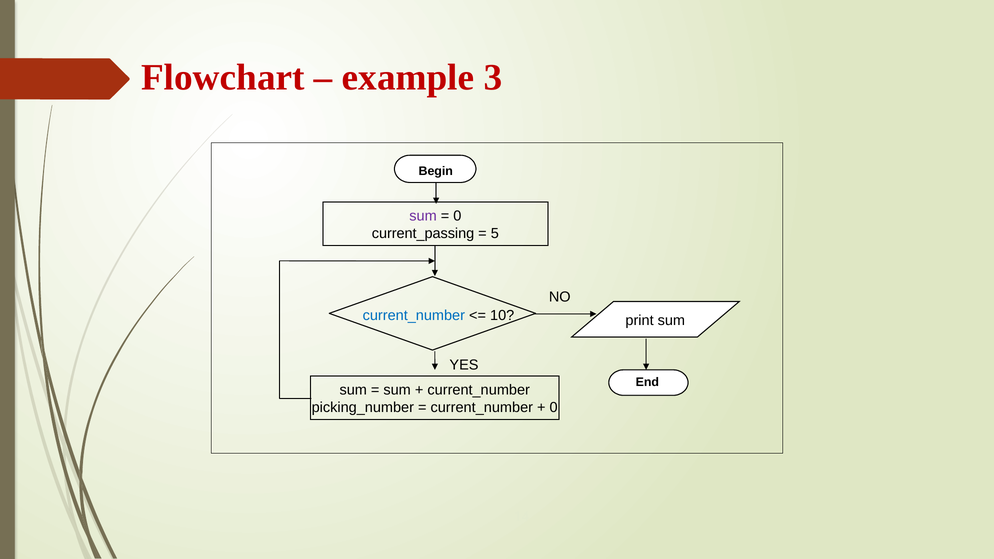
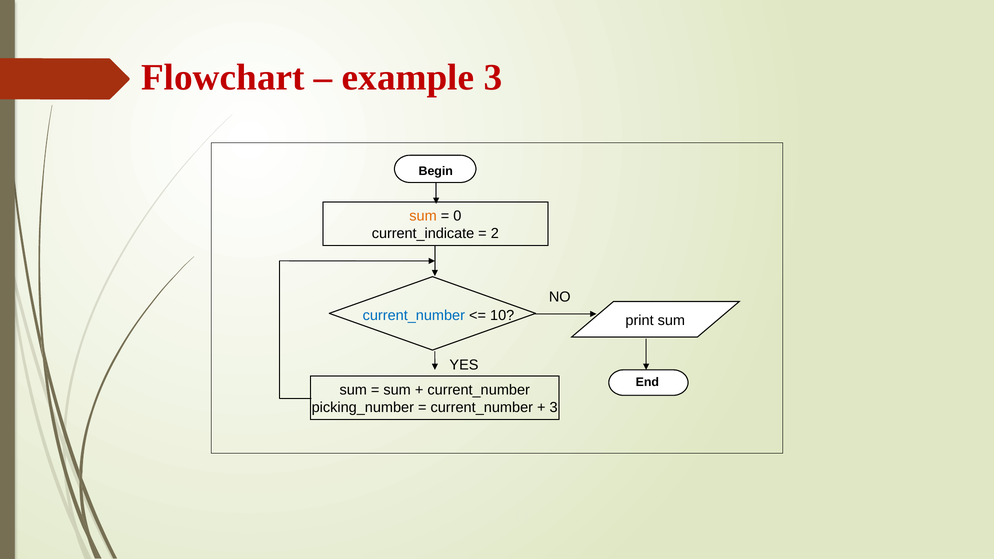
sum at (423, 216) colour: purple -> orange
current_passing: current_passing -> current_indicate
5: 5 -> 2
0 at (554, 408): 0 -> 3
